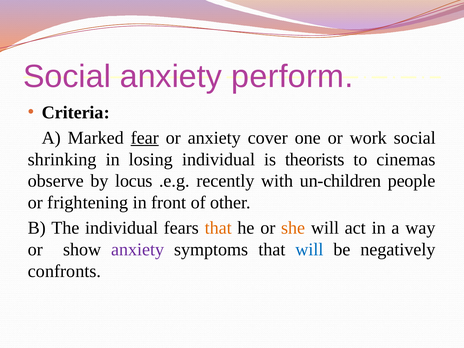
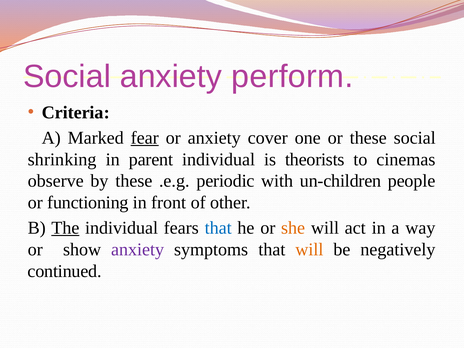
or work: work -> these
losing: losing -> parent
by locus: locus -> these
recently: recently -> periodic
frightening: frightening -> functioning
The underline: none -> present
that at (218, 228) colour: orange -> blue
will at (309, 249) colour: blue -> orange
confronts: confronts -> continued
